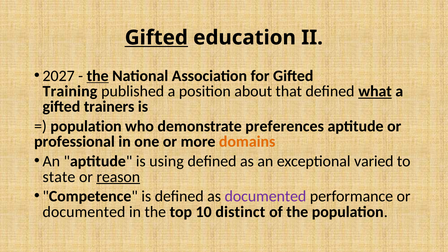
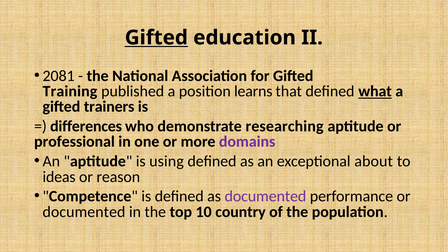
2027: 2027 -> 2081
the at (98, 76) underline: present -> none
about: about -> learns
population at (86, 126): population -> differences
preferences: preferences -> researching
domains colour: orange -> purple
varied: varied -> about
state: state -> ideas
reason underline: present -> none
distinct: distinct -> country
